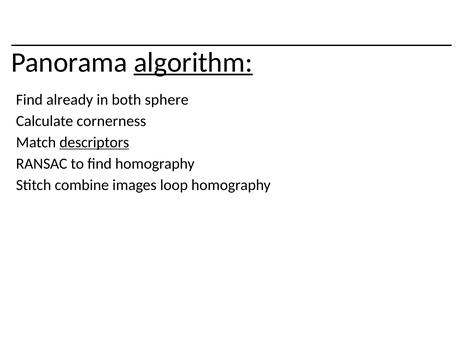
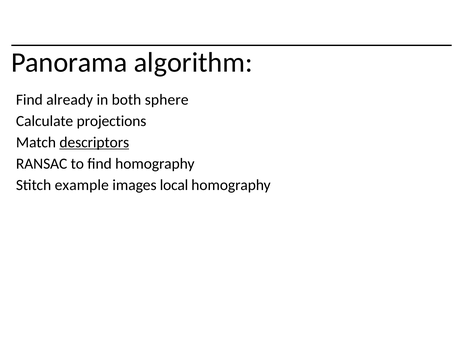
algorithm underline: present -> none
cornerness: cornerness -> projections
combine: combine -> example
loop: loop -> local
